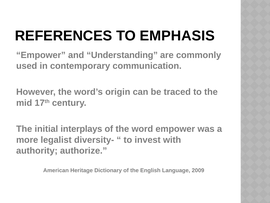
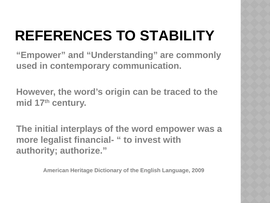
EMPHASIS: EMPHASIS -> STABILITY
diversity-: diversity- -> financial-
